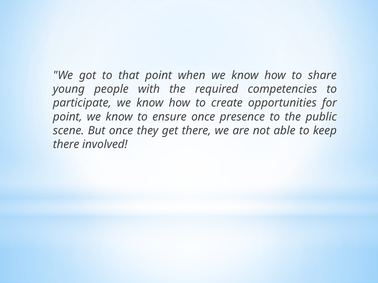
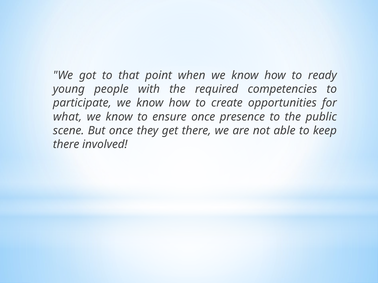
share: share -> ready
point at (68, 117): point -> what
